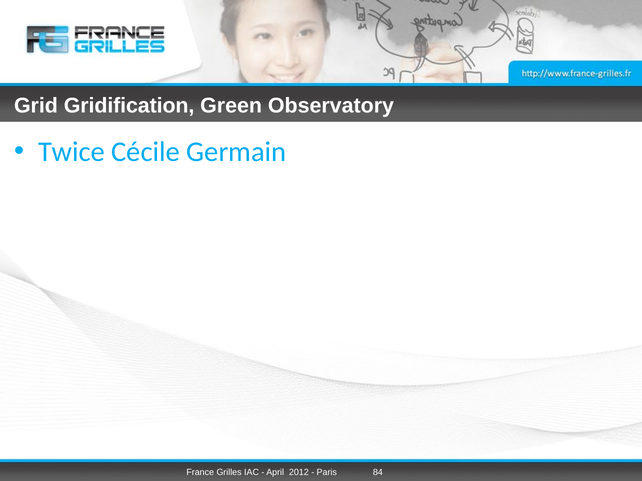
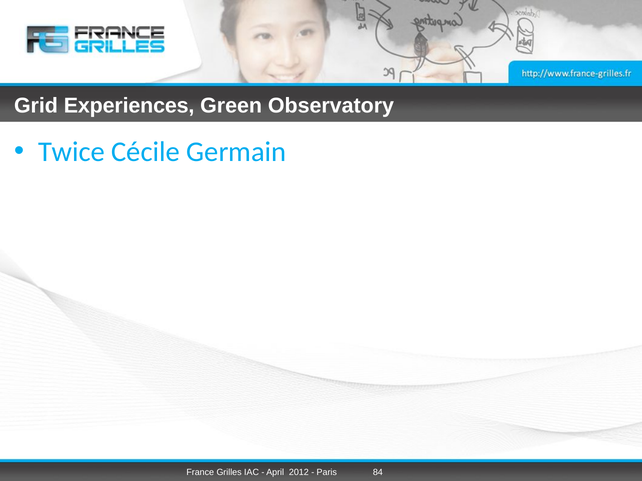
Gridification: Gridification -> Experiences
